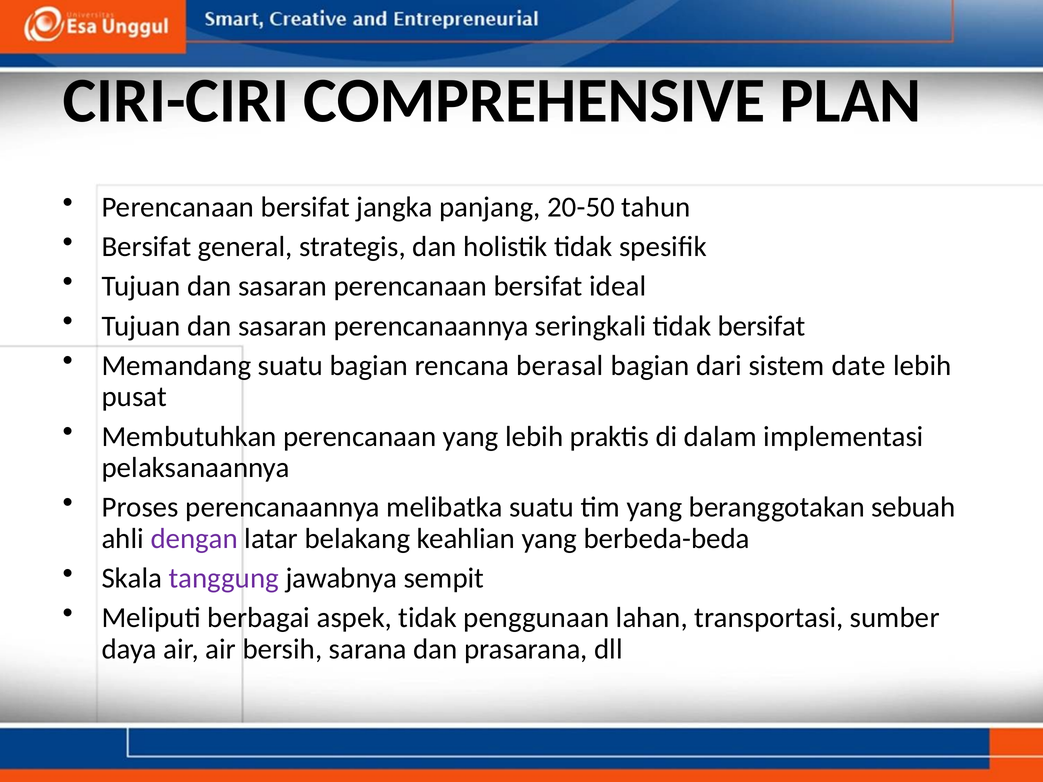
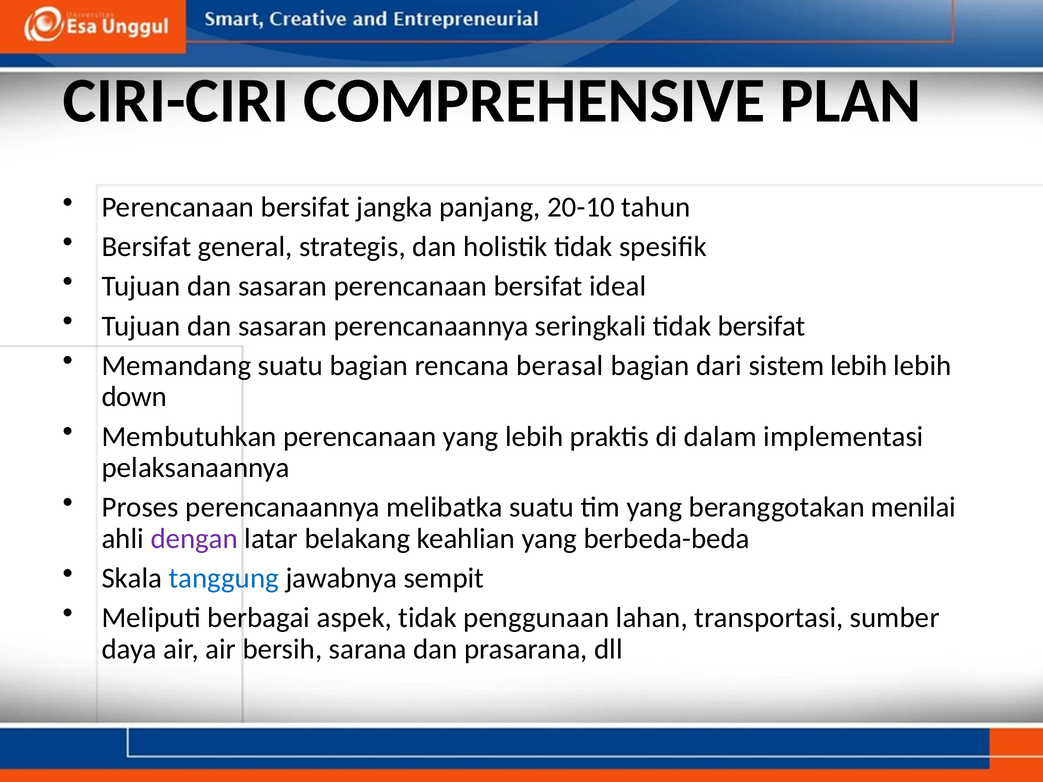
20-50: 20-50 -> 20-10
sistem date: date -> lebih
pusat: pusat -> down
sebuah: sebuah -> menilai
tanggung colour: purple -> blue
